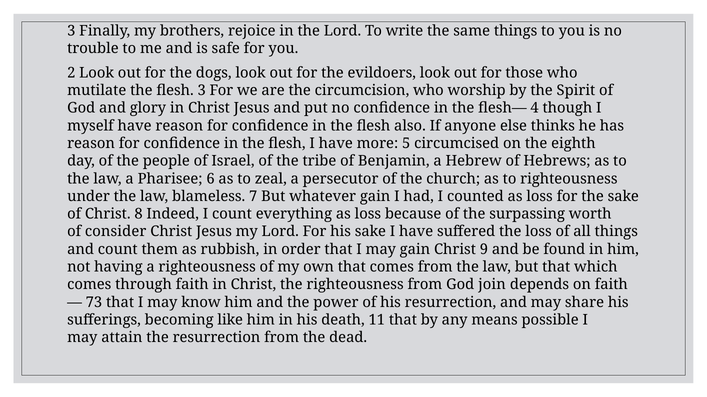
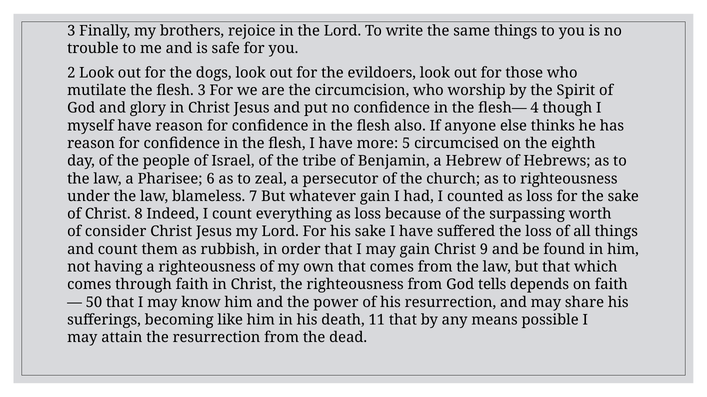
join: join -> tells
73: 73 -> 50
